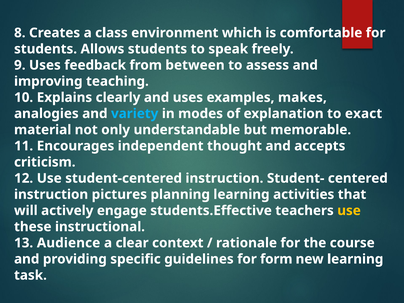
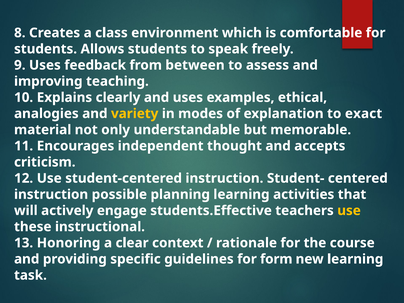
makes: makes -> ethical
variety colour: light blue -> yellow
pictures: pictures -> possible
Audience: Audience -> Honoring
